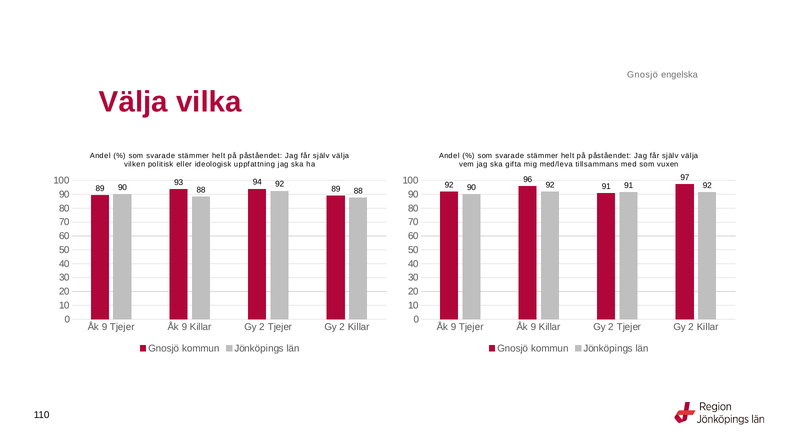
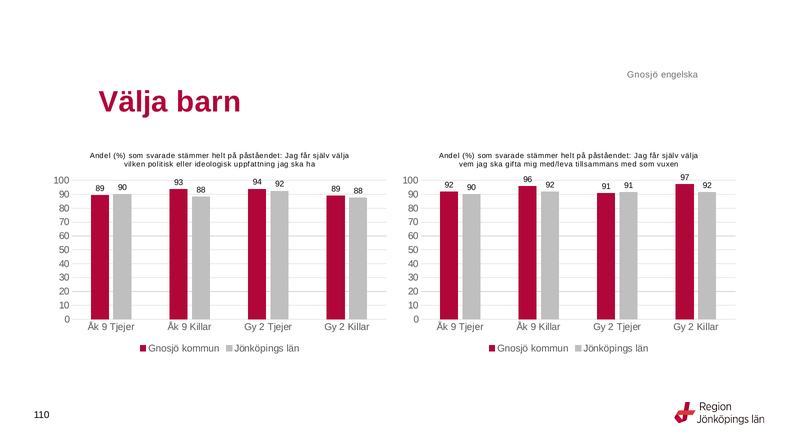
vilka: vilka -> barn
